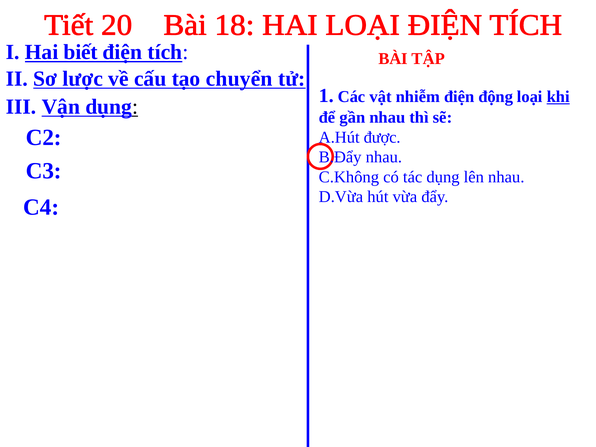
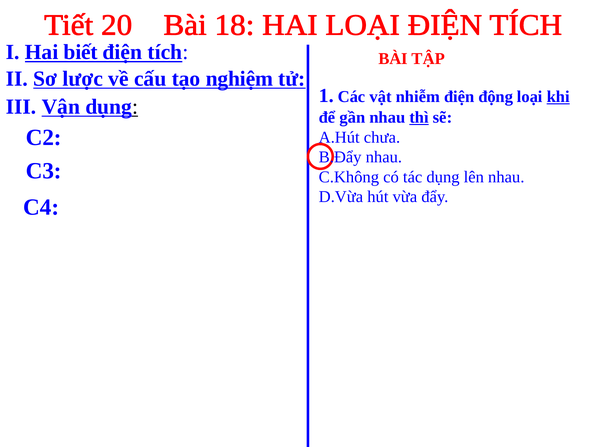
chuyển: chuyển -> nghiệm
thì underline: none -> present
được: được -> chưa
